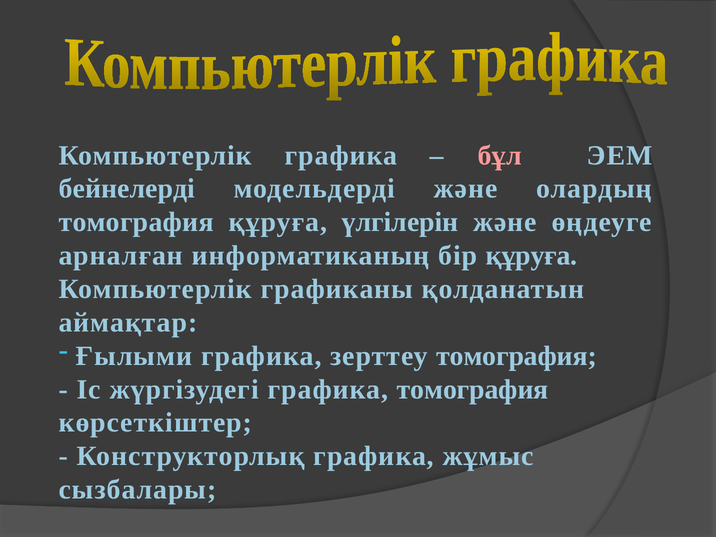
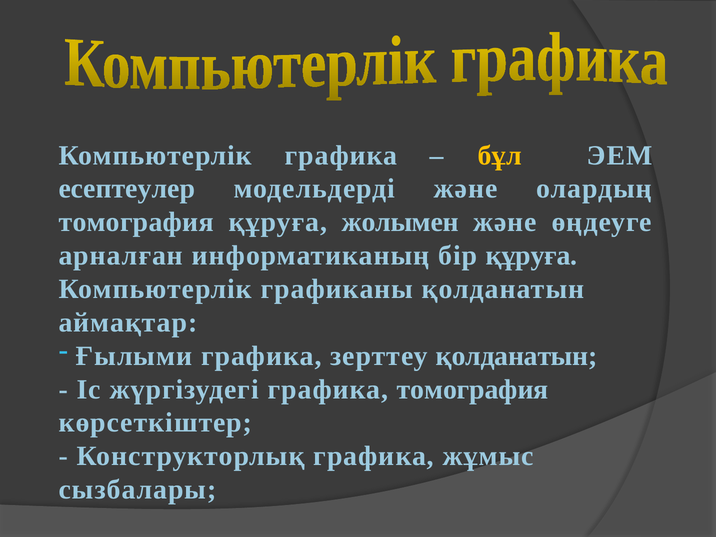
бұл colour: pink -> yellow
бейнелерді: бейнелерді -> есептеулер
үлгілерін: үлгілерін -> жолымен
зерттеу томография: томография -> қолданатын
